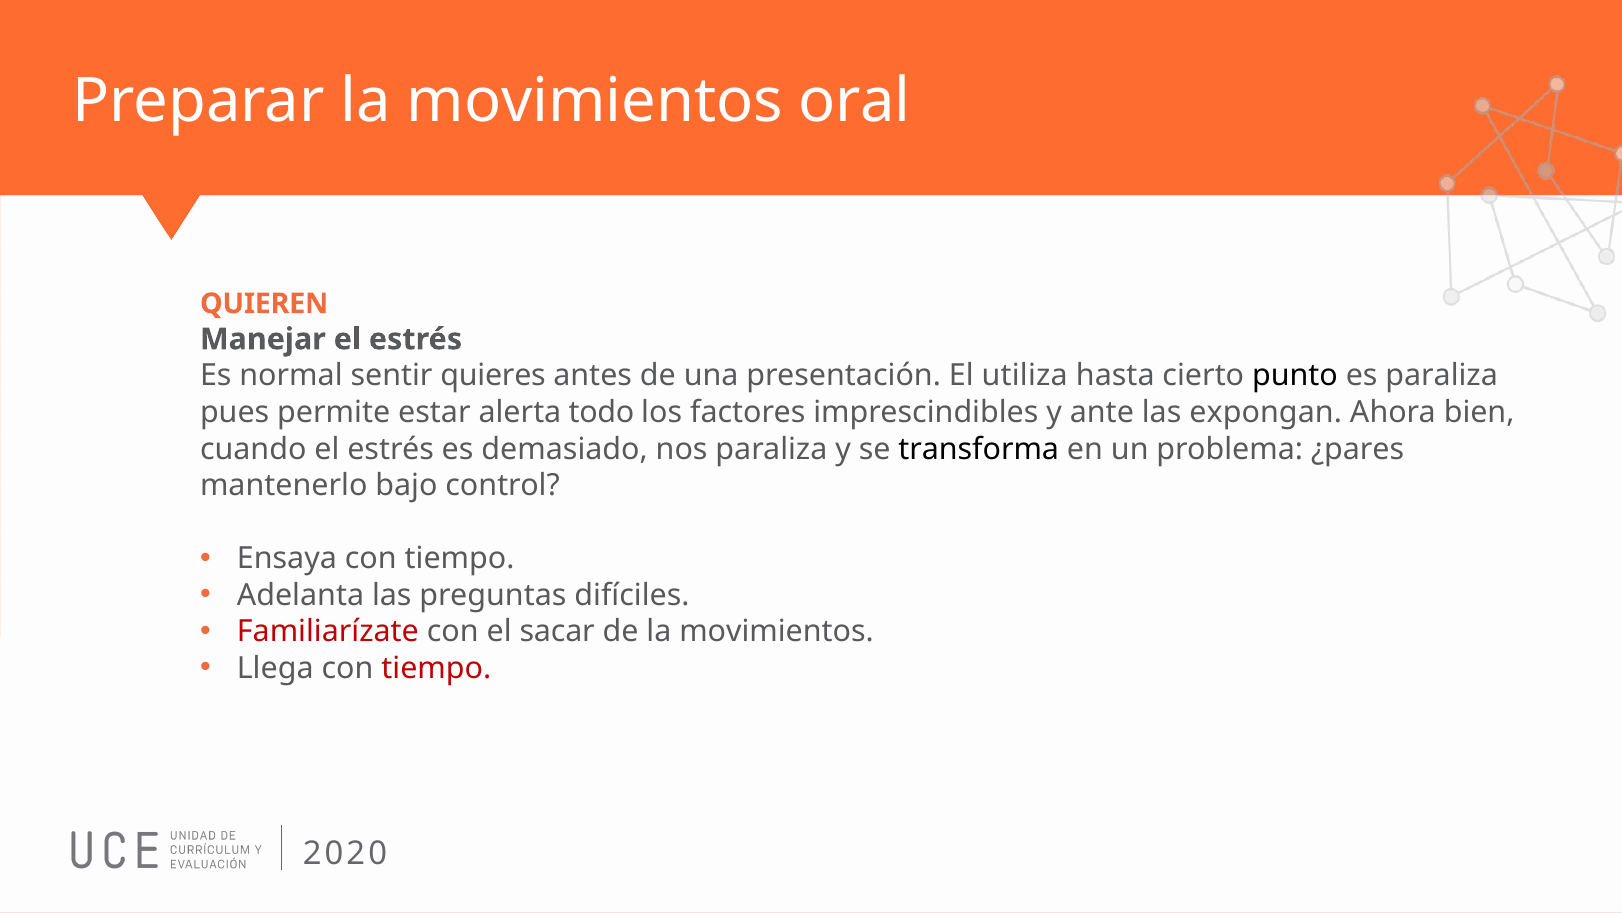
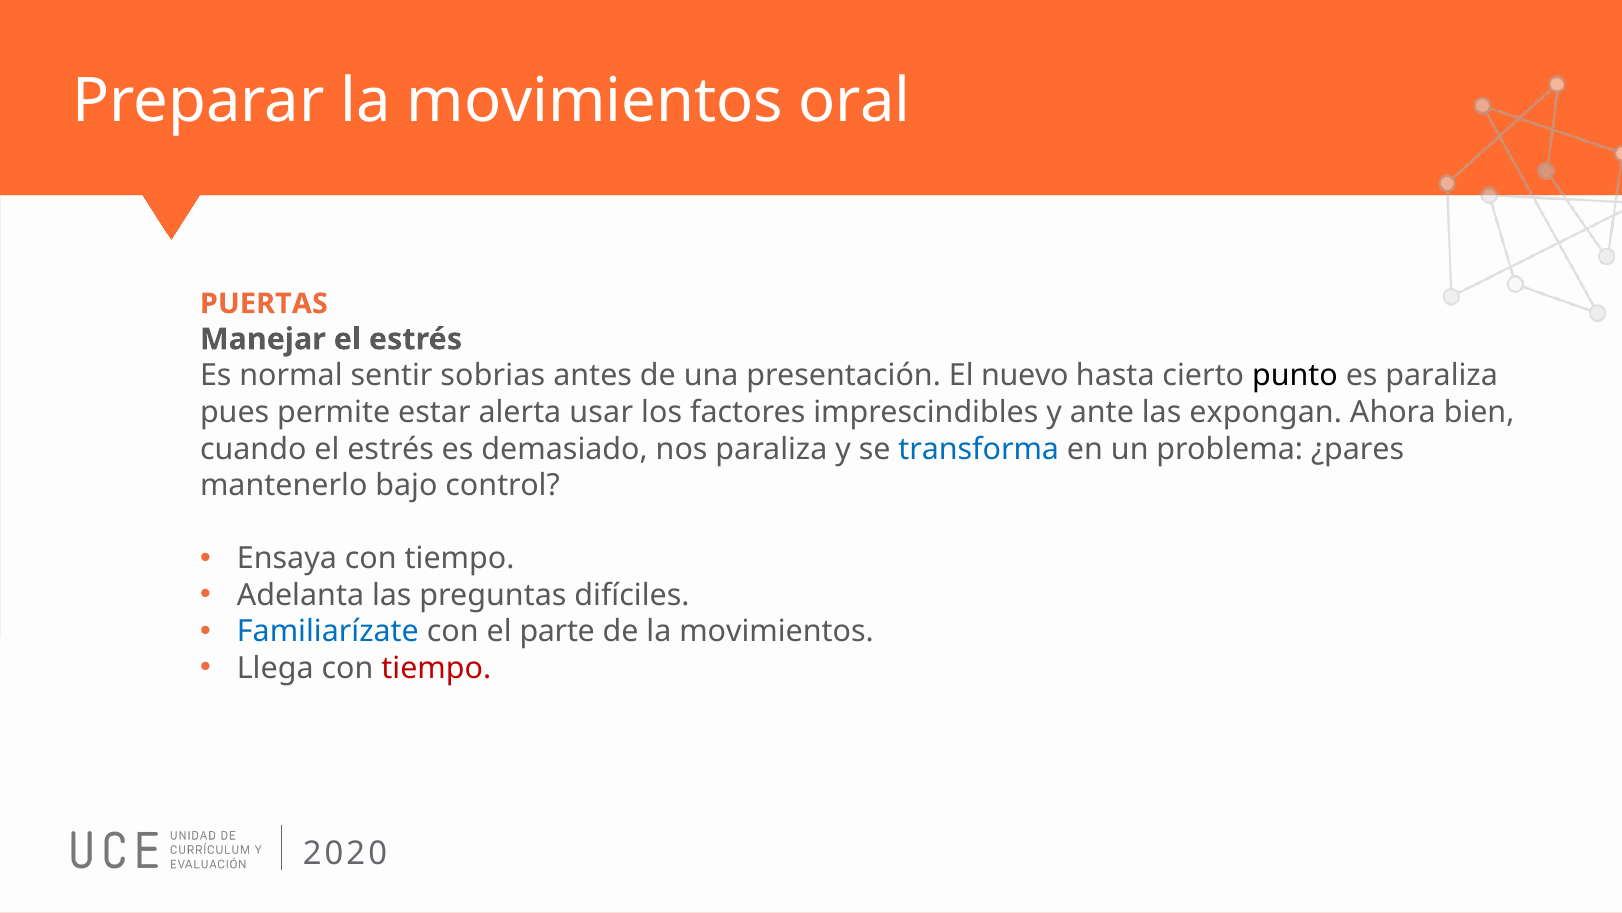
QUIEREN: QUIEREN -> PUERTAS
quieres: quieres -> sobrias
utiliza: utiliza -> nuevo
todo: todo -> usar
transforma colour: black -> blue
Familiarízate colour: red -> blue
sacar: sacar -> parte
